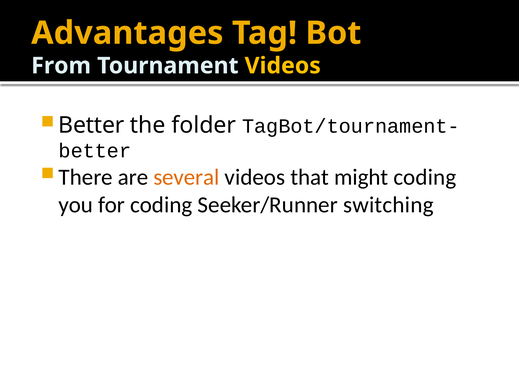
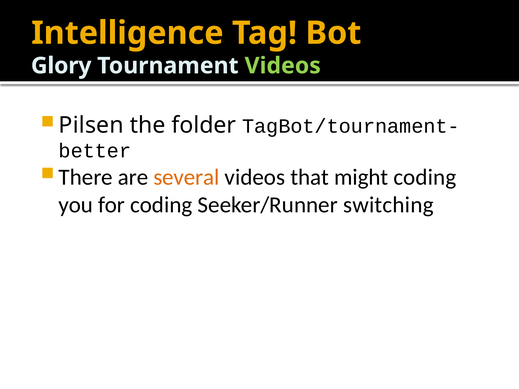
Advantages: Advantages -> Intelligence
From: From -> Glory
Videos at (283, 66) colour: yellow -> light green
Better at (91, 125): Better -> Pilsen
